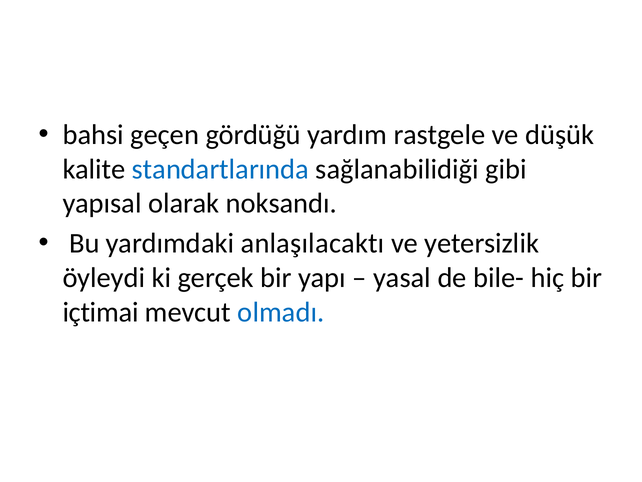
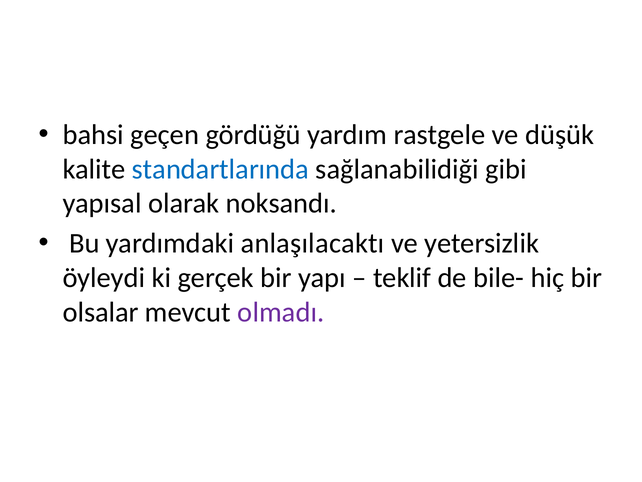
yasal: yasal -> teklif
içtimai: içtimai -> olsalar
olmadı colour: blue -> purple
